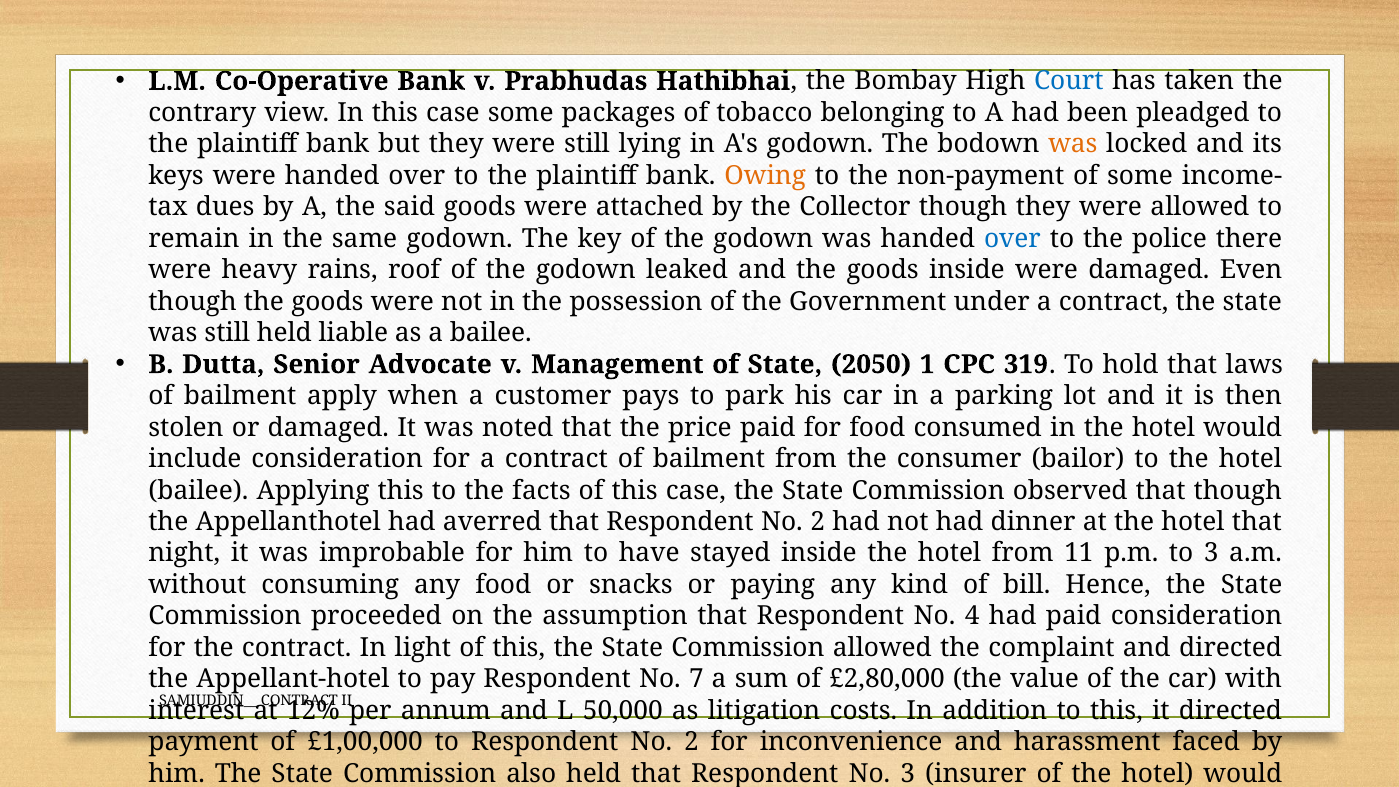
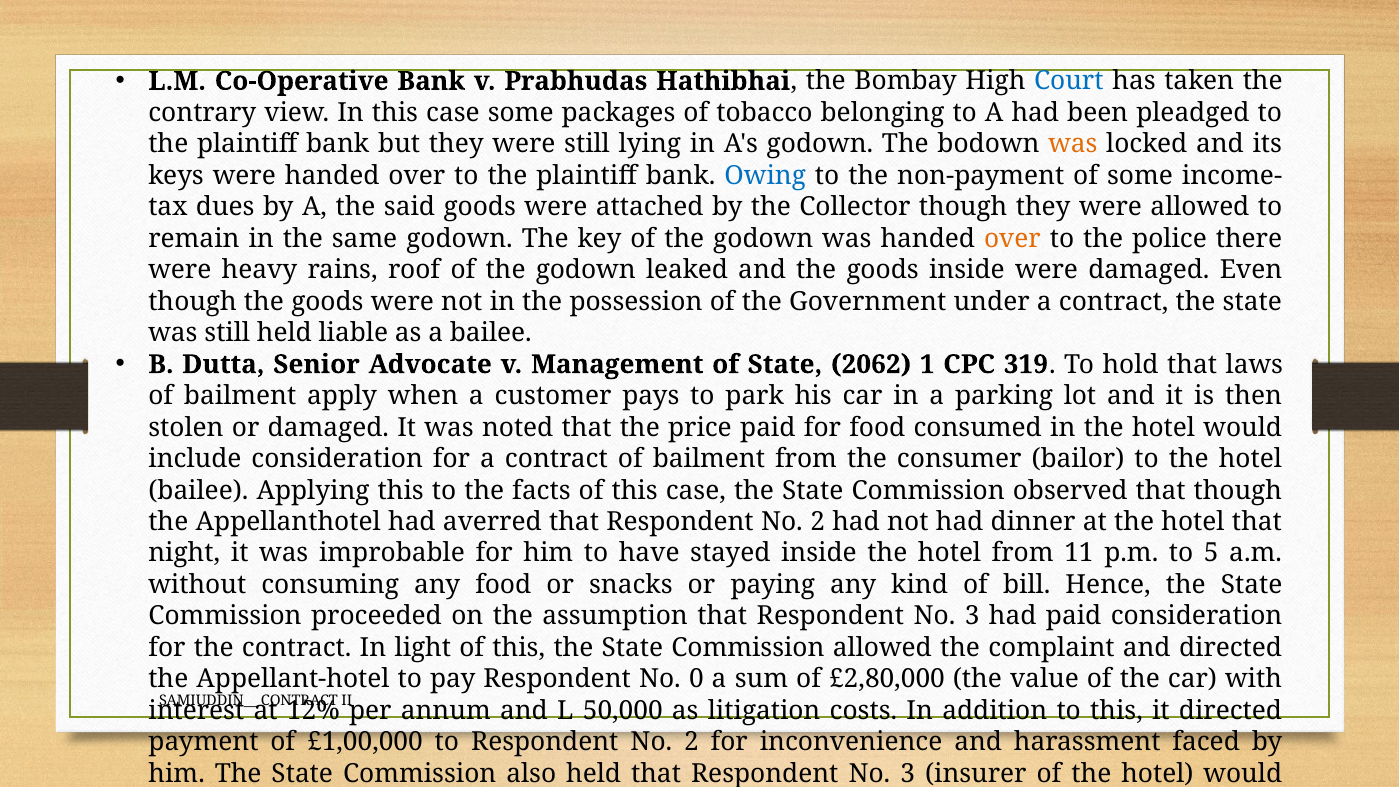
Owing colour: orange -> blue
over at (1012, 238) colour: blue -> orange
2050: 2050 -> 2062
to 3: 3 -> 5
4 at (972, 616): 4 -> 3
7: 7 -> 0
